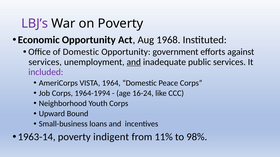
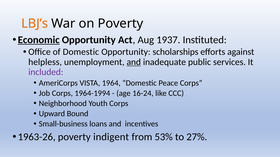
LBJ’s colour: purple -> orange
Economic underline: none -> present
1968: 1968 -> 1937
government: government -> scholarships
services at (45, 62): services -> helpless
1963-14: 1963-14 -> 1963-26
11%: 11% -> 53%
98%: 98% -> 27%
